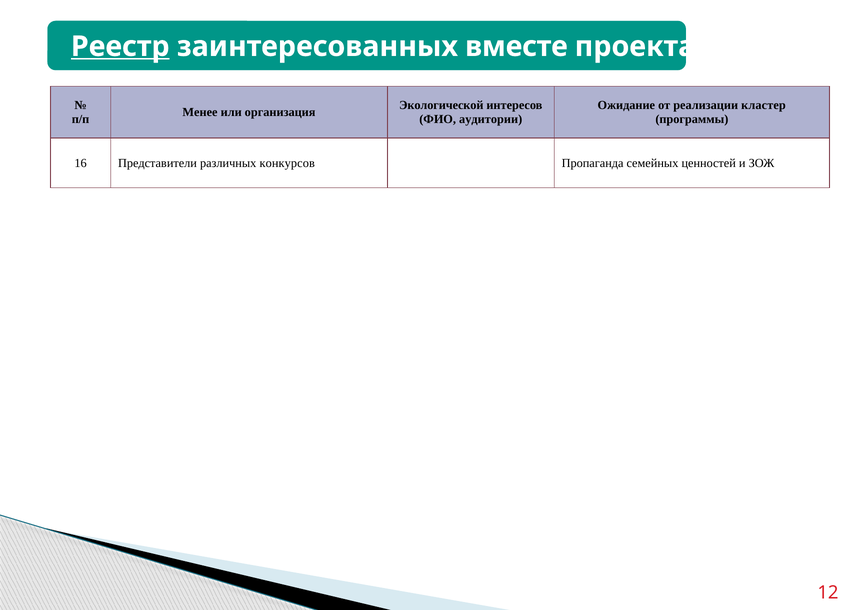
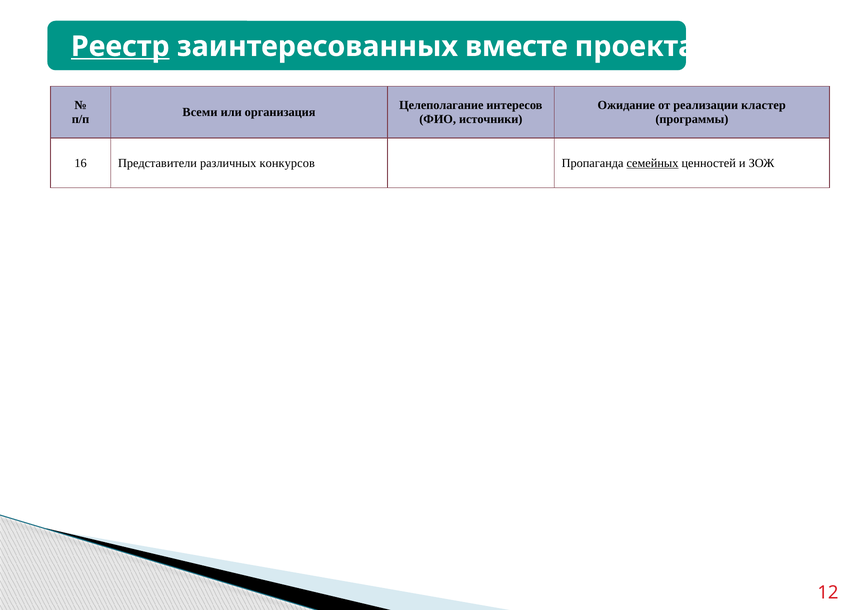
Экологической: Экологической -> Целеполагание
Менее: Менее -> Всеми
аудитории: аудитории -> источники
семейных underline: none -> present
